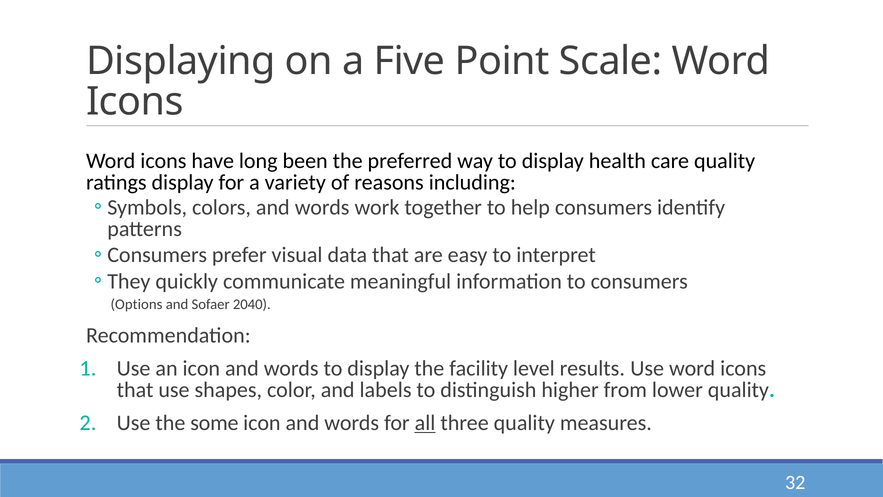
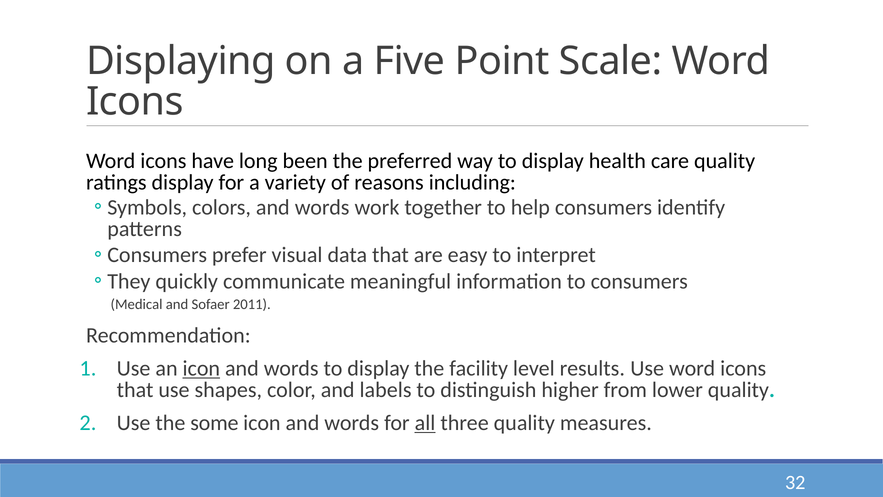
Options: Options -> Medical
2040: 2040 -> 2011
icon at (201, 368) underline: none -> present
